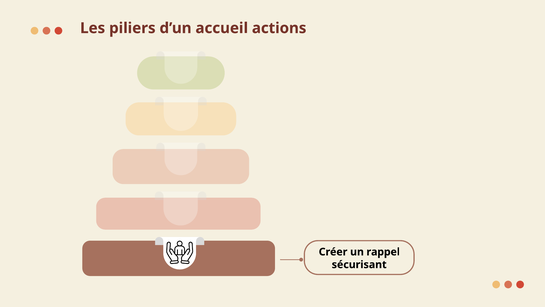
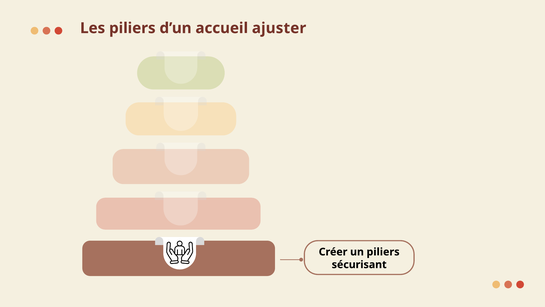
actions: actions -> ajuster
un rappel: rappel -> piliers
